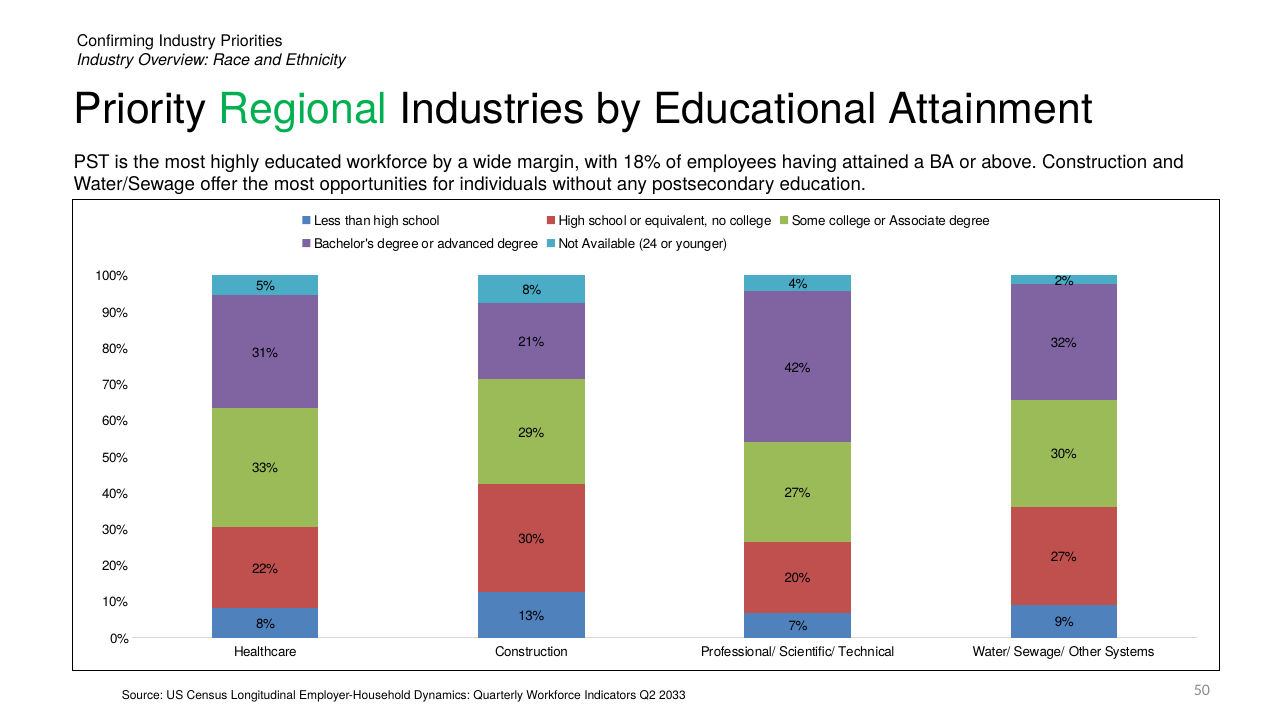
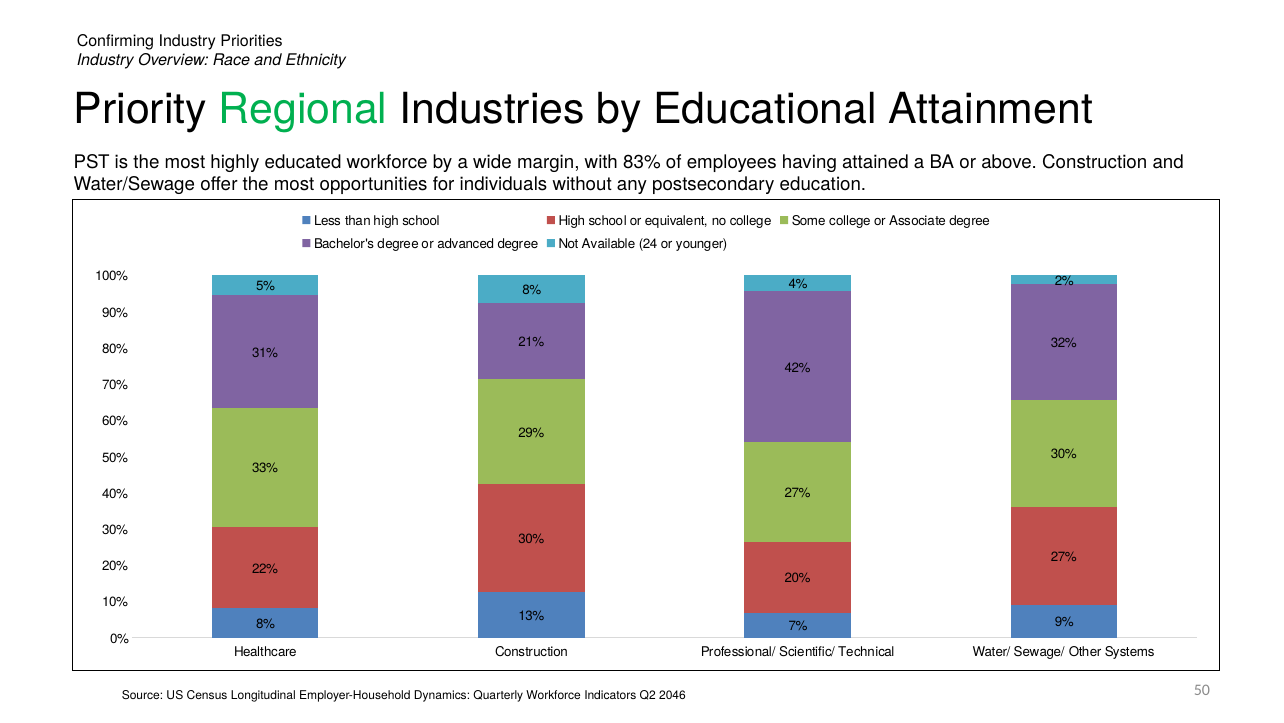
18%: 18% -> 83%
2033: 2033 -> 2046
